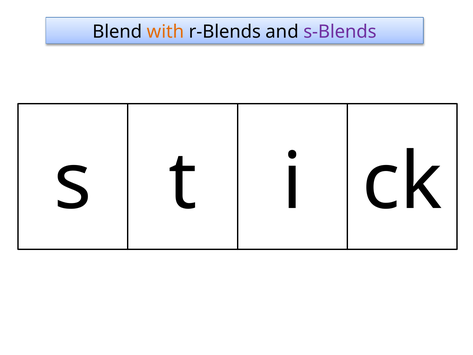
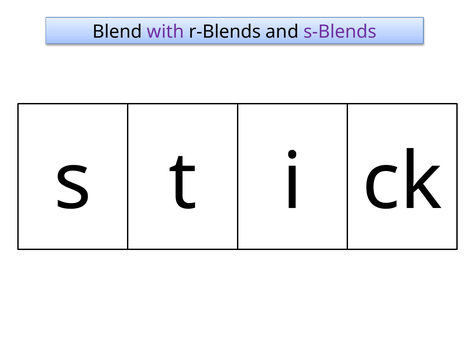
with colour: orange -> purple
